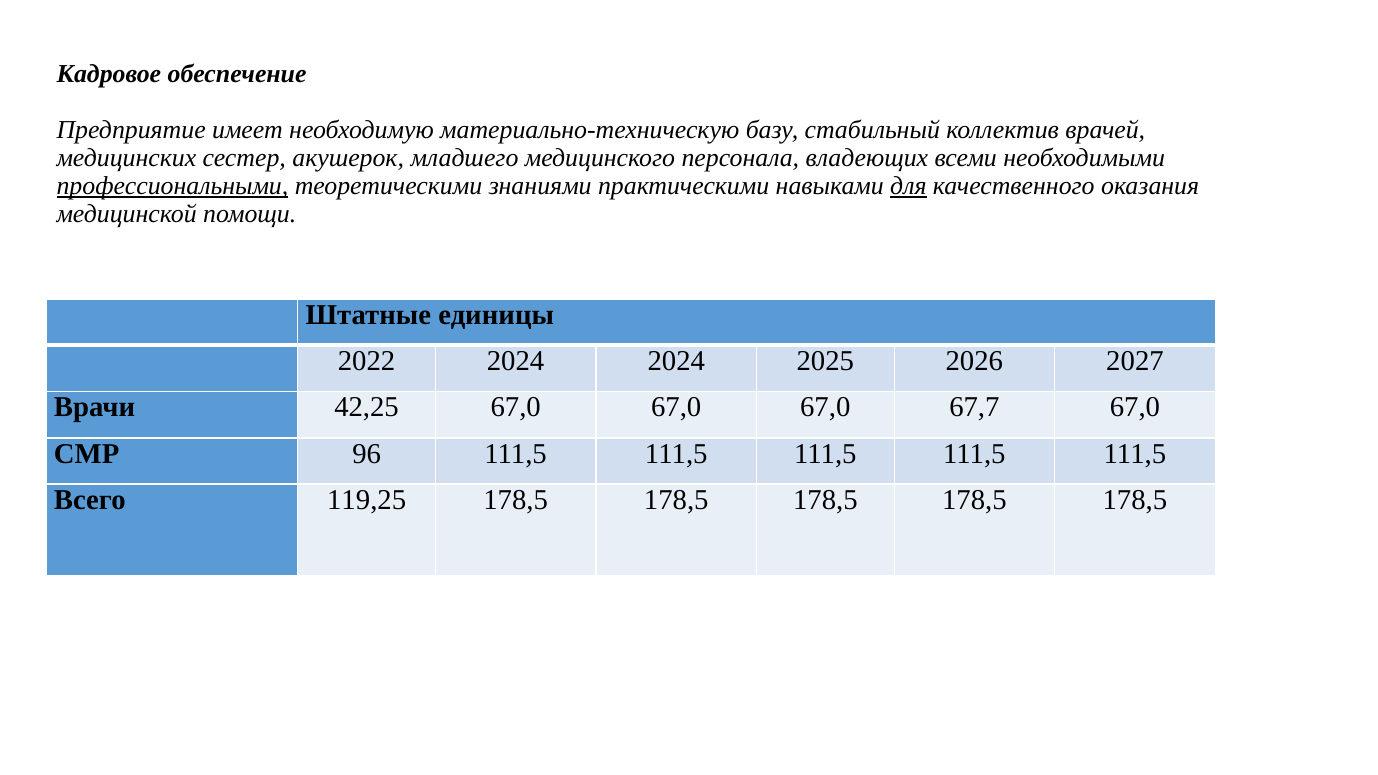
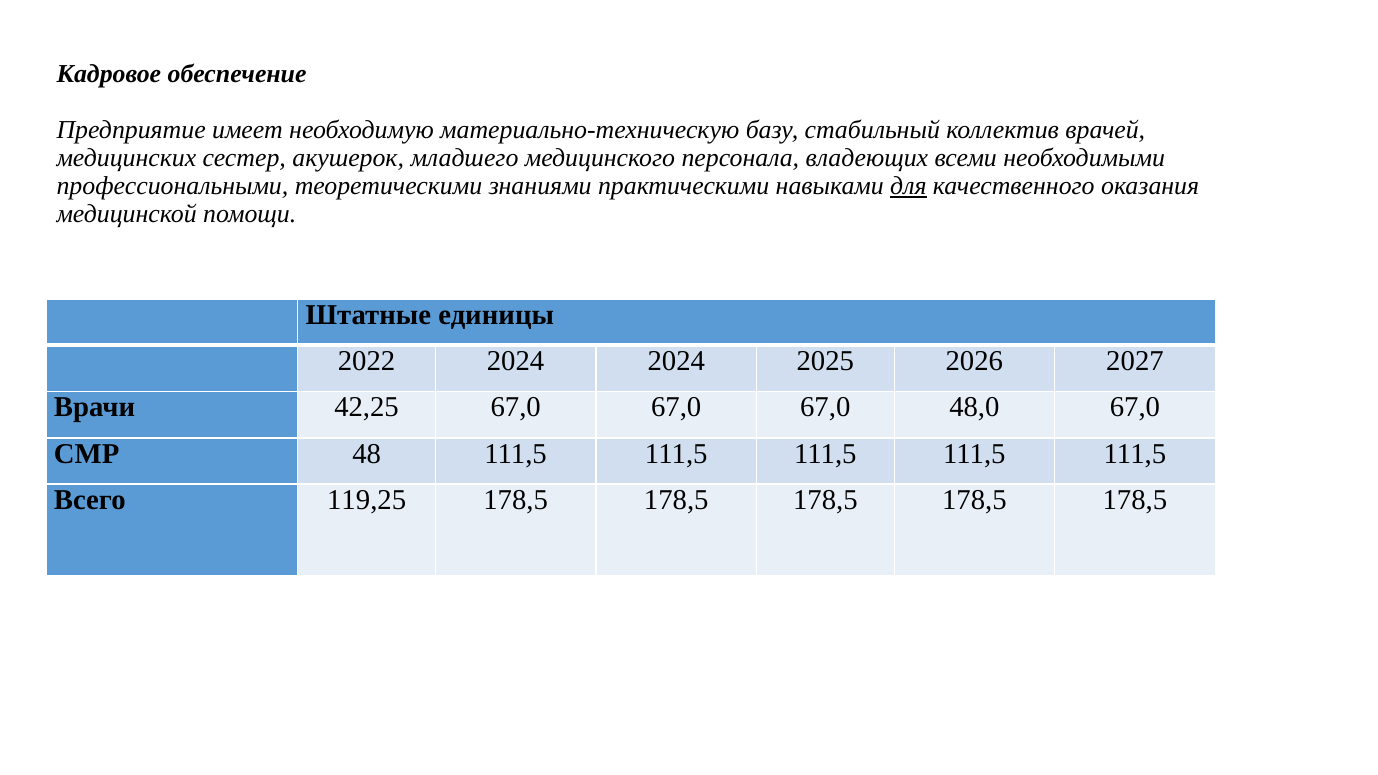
профессиональными underline: present -> none
67,7: 67,7 -> 48,0
96: 96 -> 48
